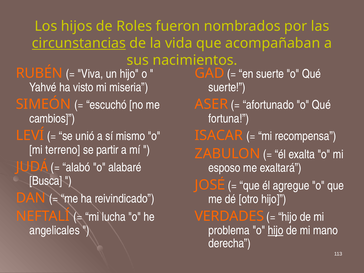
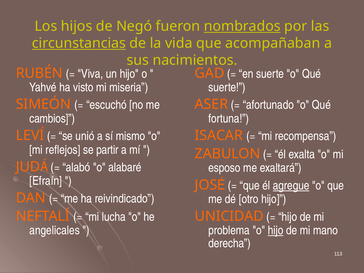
Roles: Roles -> Negó
nombrados underline: none -> present
terreno: terreno -> reflejos
Busca: Busca -> Efraín
agregue underline: none -> present
VERDADES: VERDADES -> UNICIDAD
